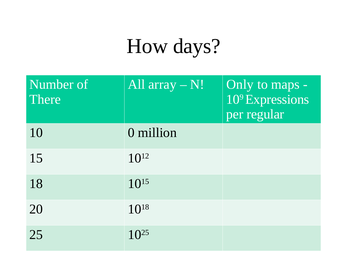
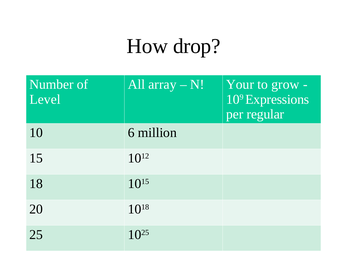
days: days -> drop
Only: Only -> Your
maps: maps -> grow
There: There -> Level
0: 0 -> 6
